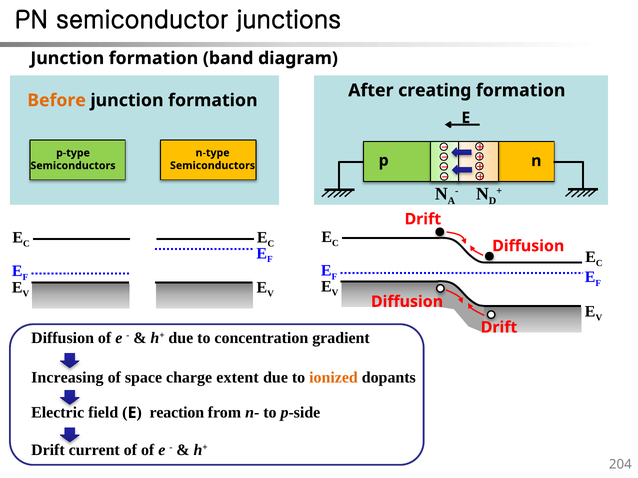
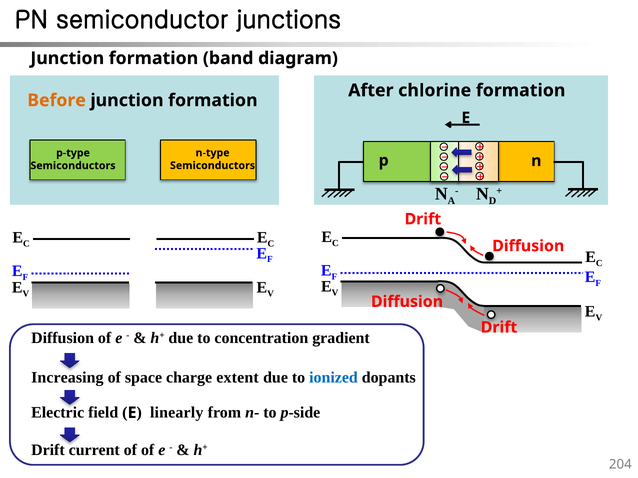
creating: creating -> chlorine
ionized colour: orange -> blue
reaction: reaction -> linearly
